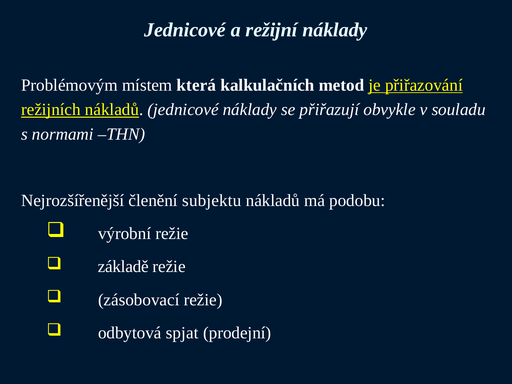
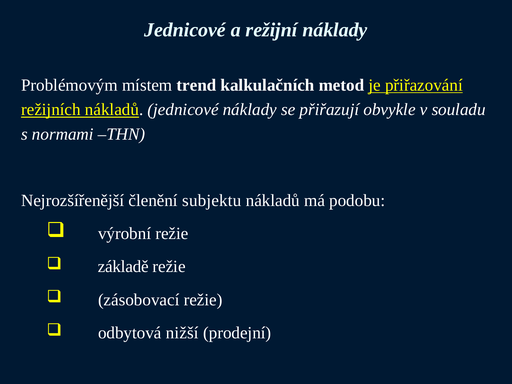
která: která -> trend
spjat: spjat -> nižší
